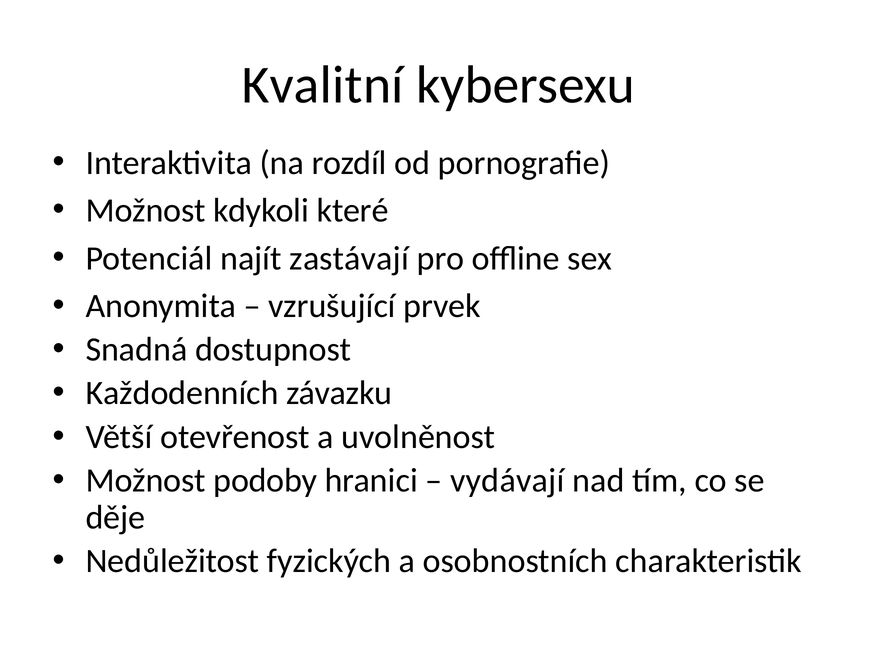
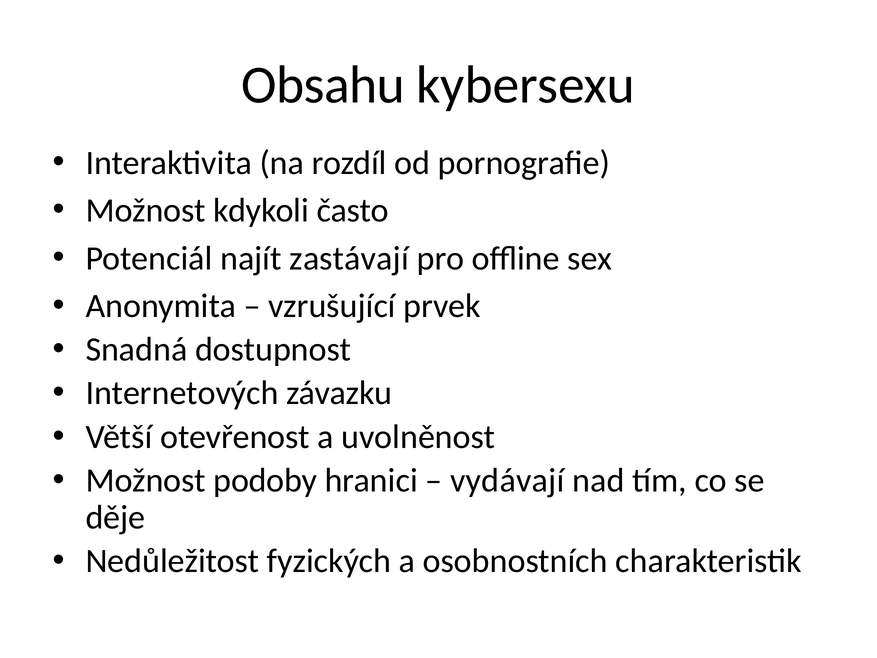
Kvalitní: Kvalitní -> Obsahu
které: které -> často
Každodenních: Každodenních -> Internetových
